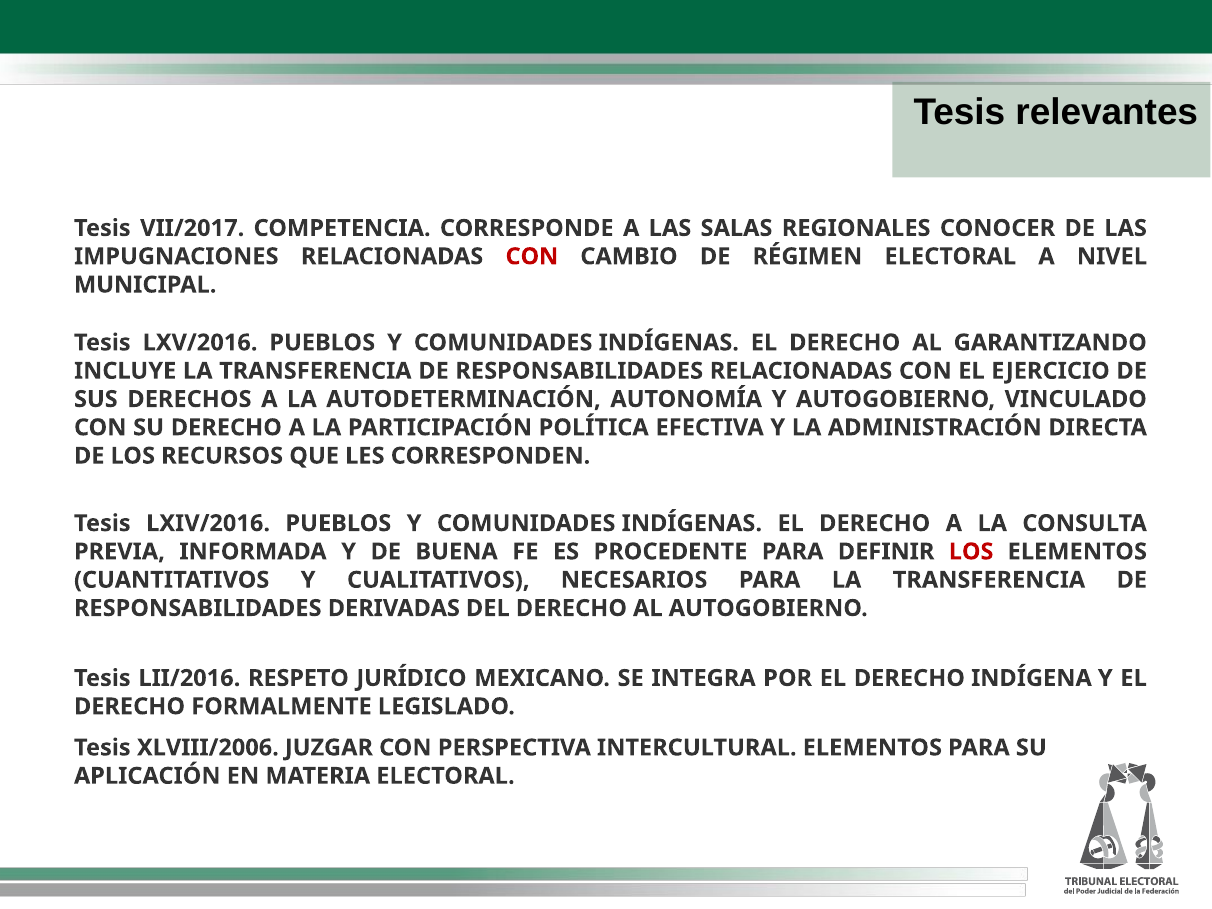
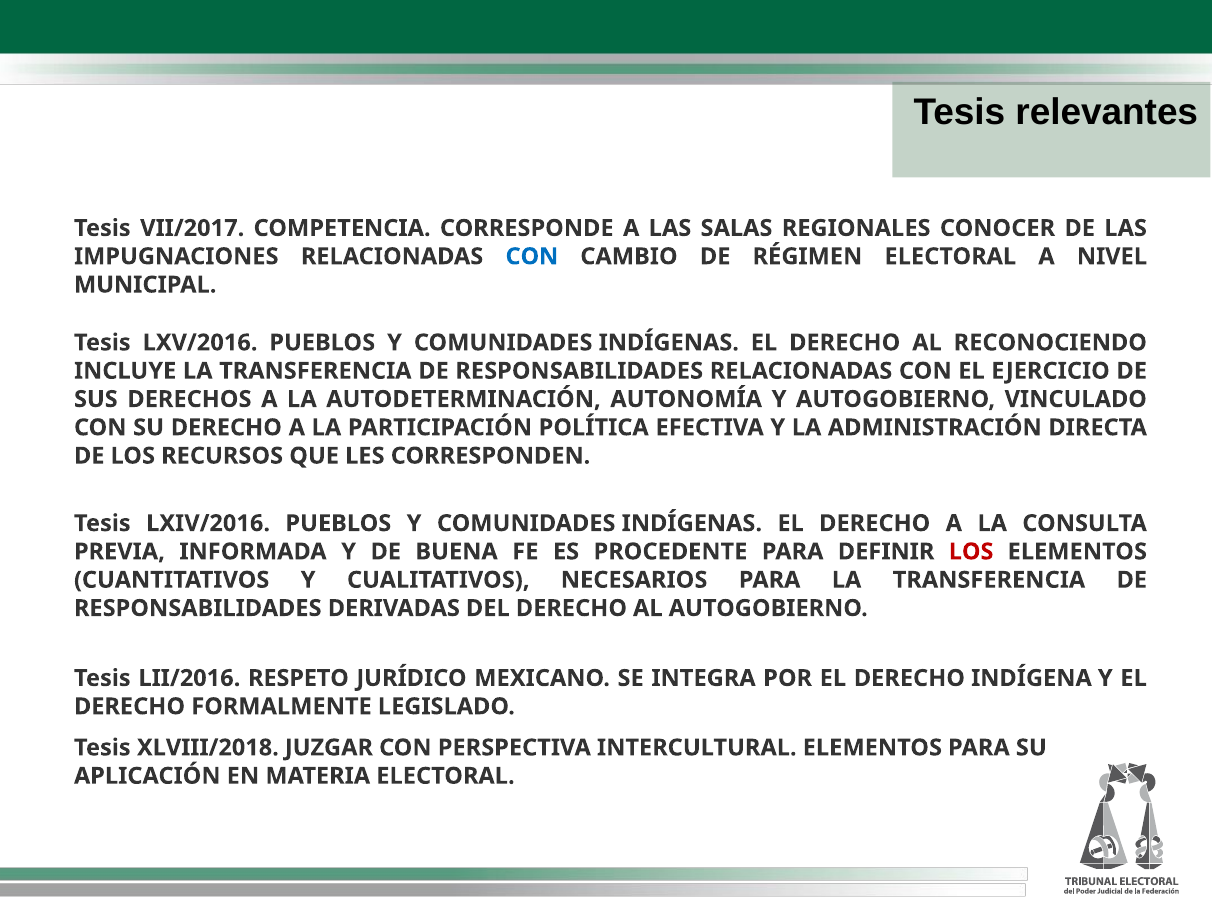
CON at (532, 256) colour: red -> blue
GARANTIZANDO: GARANTIZANDO -> RECONOCIENDO
XLVIII/2006: XLVIII/2006 -> XLVIII/2018
